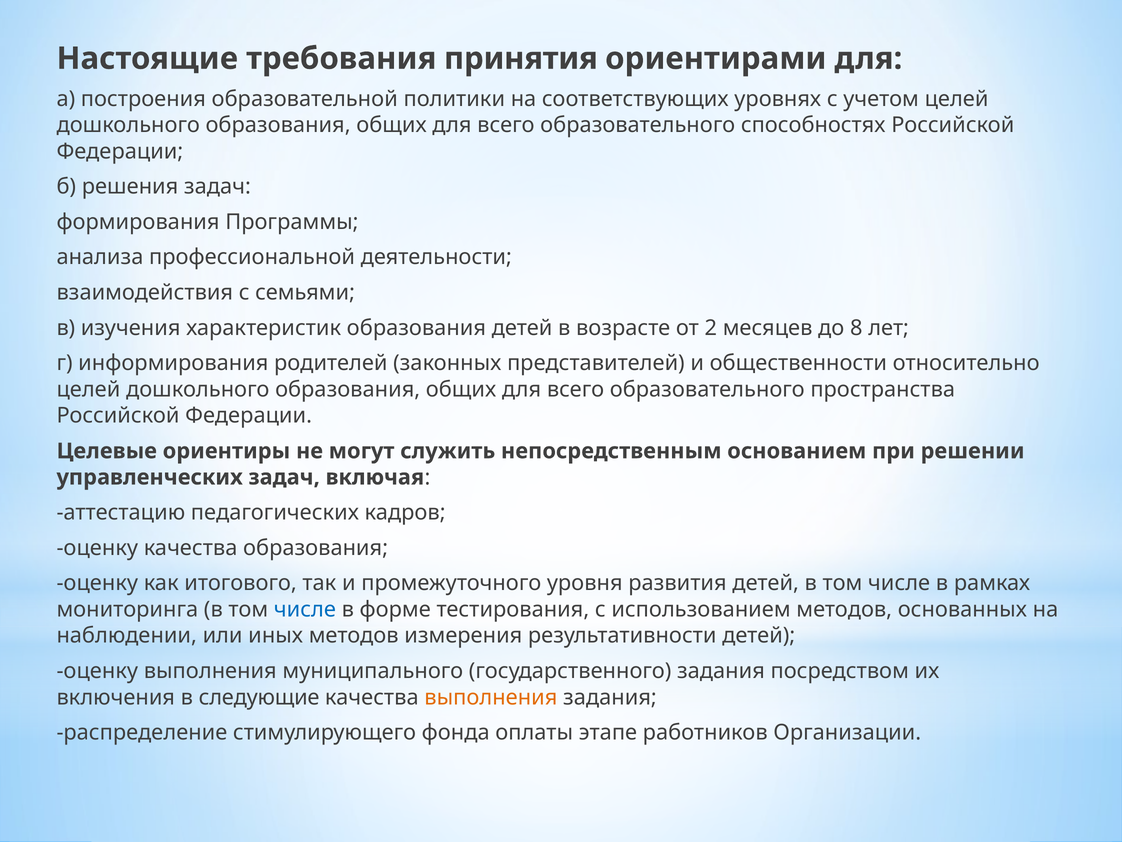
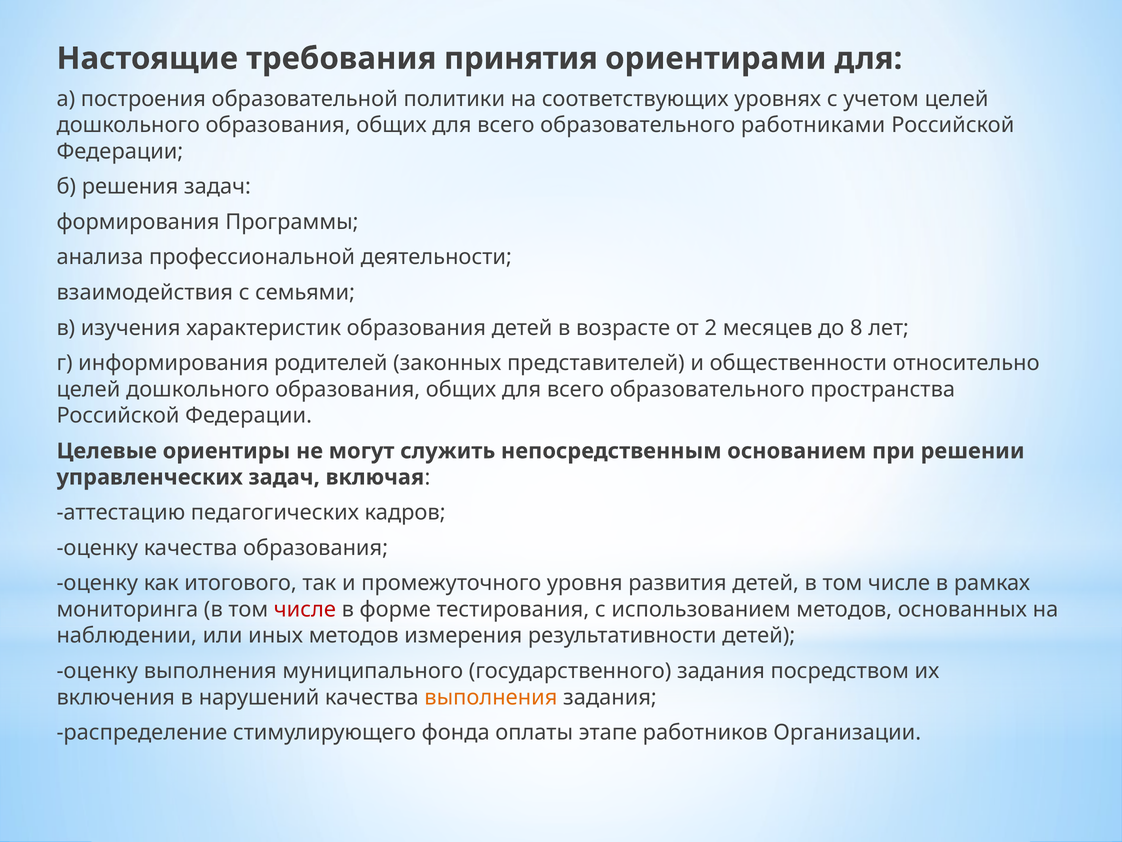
способностях: способностях -> работниками
числе at (305, 609) colour: blue -> red
следующие: следующие -> нарушений
